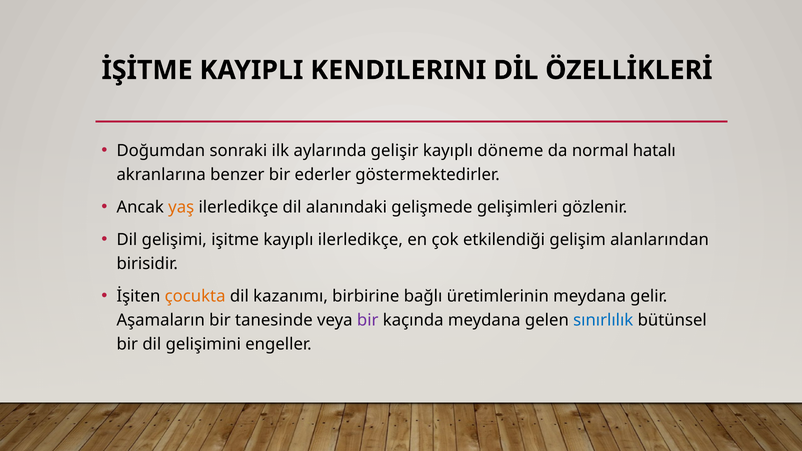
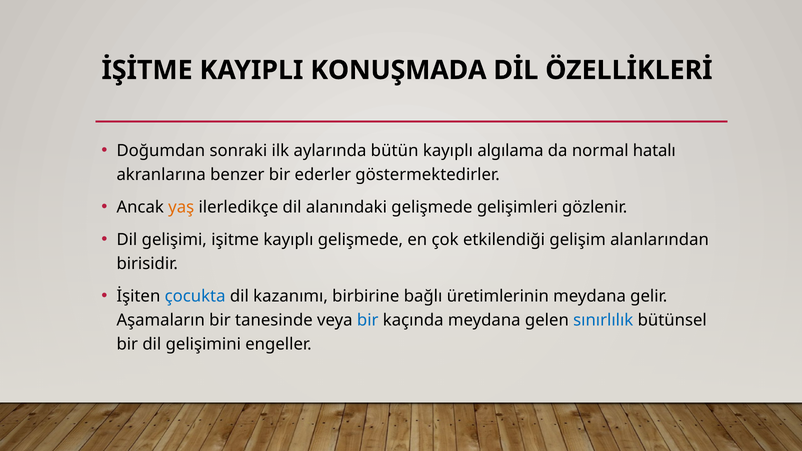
KENDILERINI: KENDILERINI -> KONUŞMADA
gelişir: gelişir -> bütün
döneme: döneme -> algılama
kayıplı ilerledikçe: ilerledikçe -> gelişmede
çocukta colour: orange -> blue
bir at (368, 320) colour: purple -> blue
